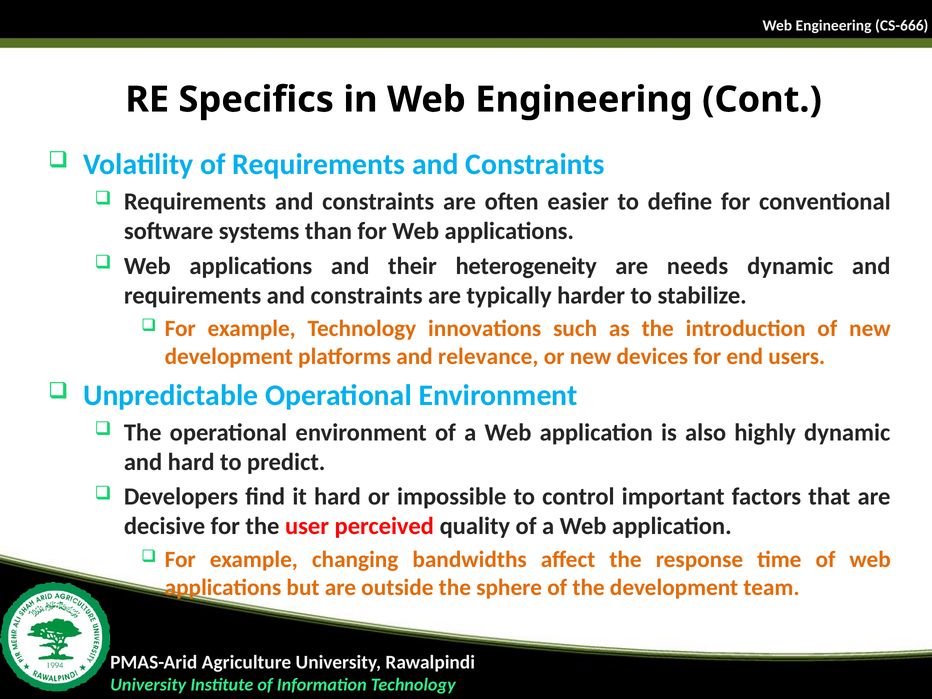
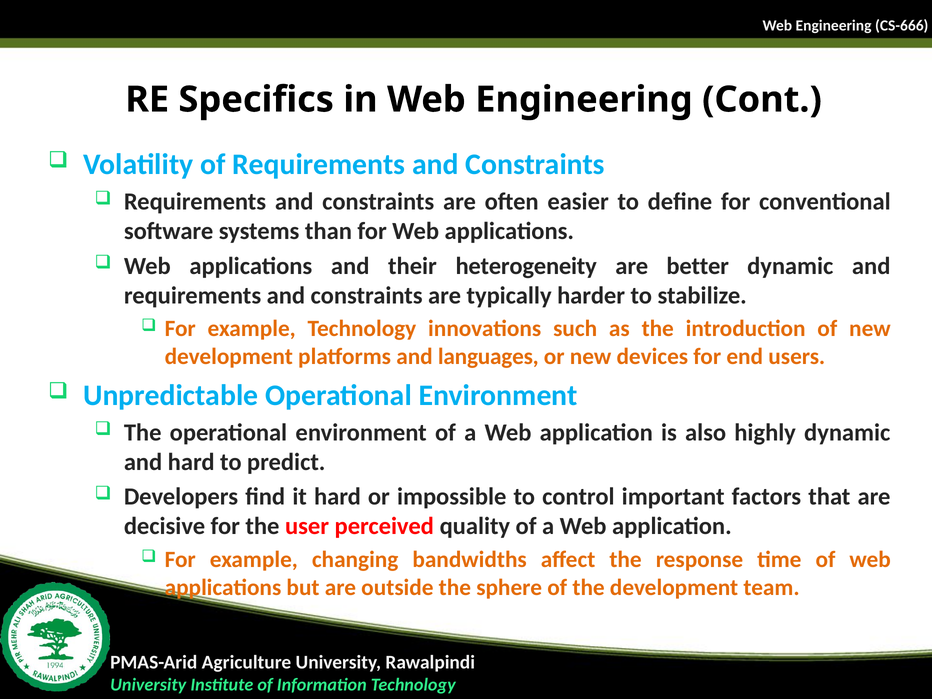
needs: needs -> better
relevance: relevance -> languages
